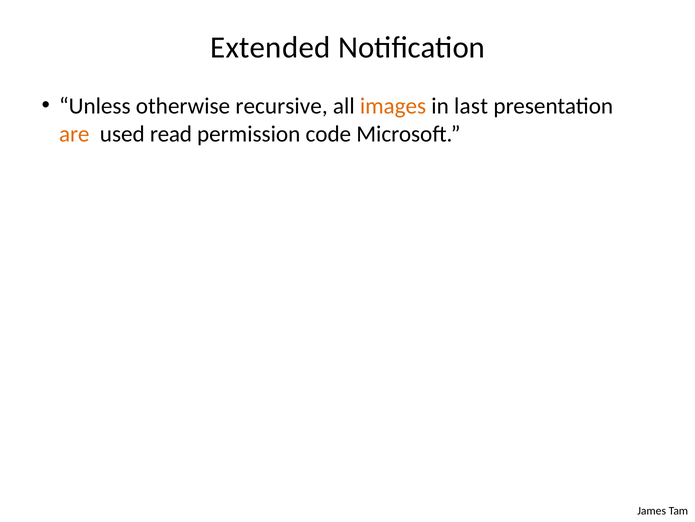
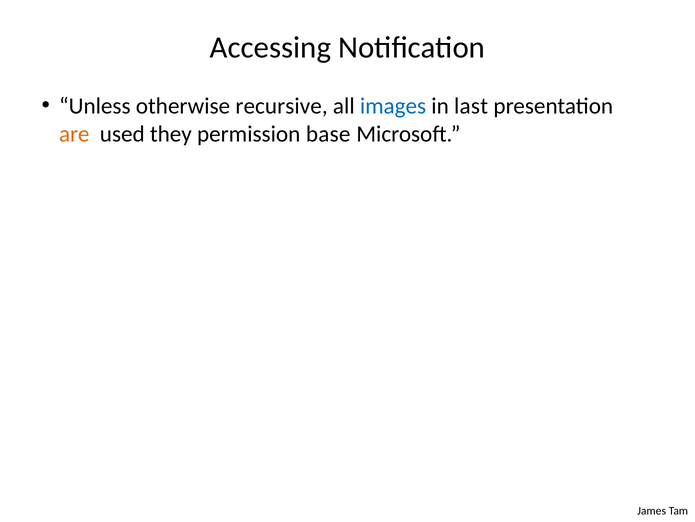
Extended: Extended -> Accessing
images colour: orange -> blue
read: read -> they
code: code -> base
